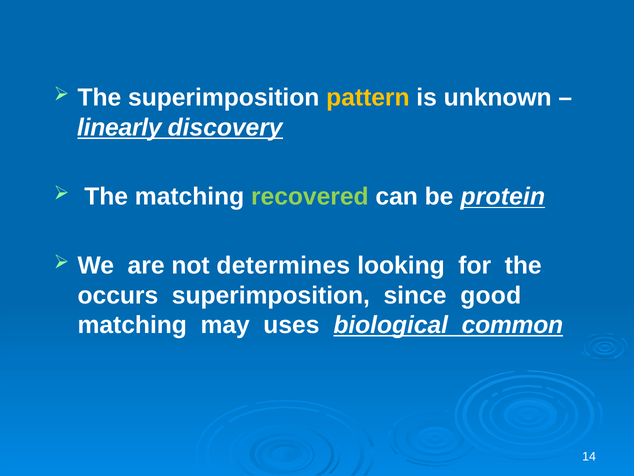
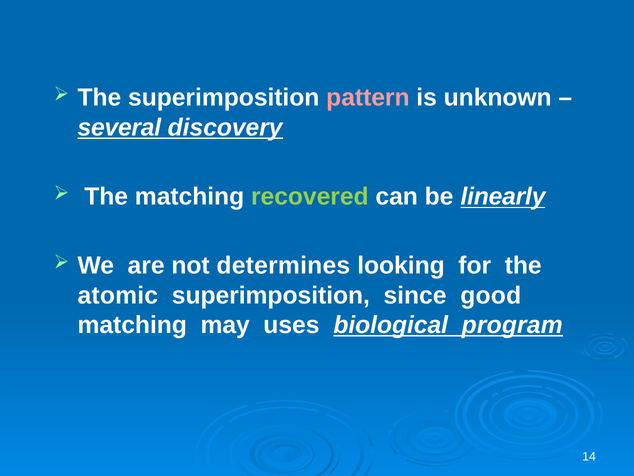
pattern colour: yellow -> pink
linearly: linearly -> several
protein: protein -> linearly
occurs: occurs -> atomic
common: common -> program
